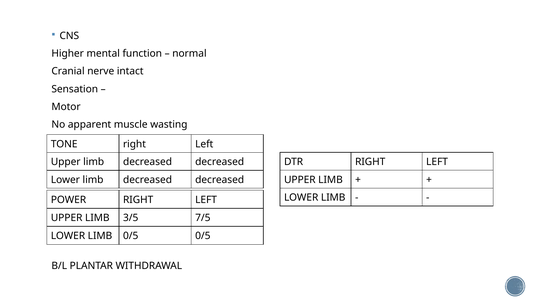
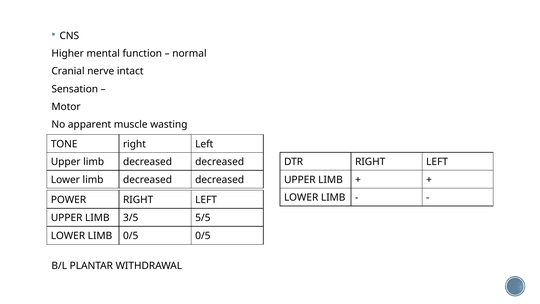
7/5: 7/5 -> 5/5
